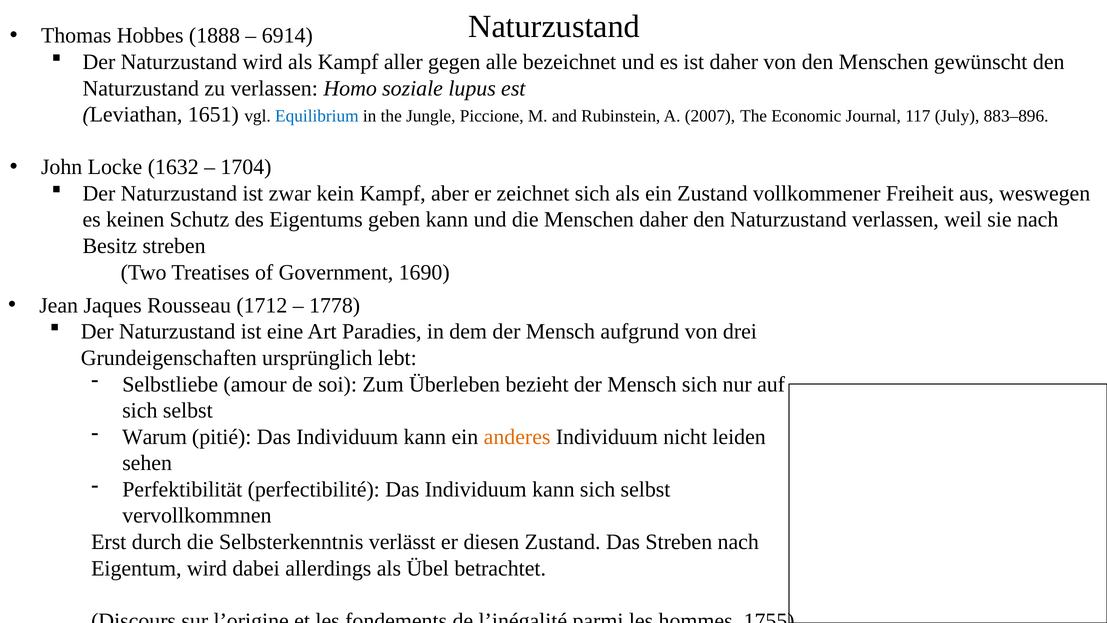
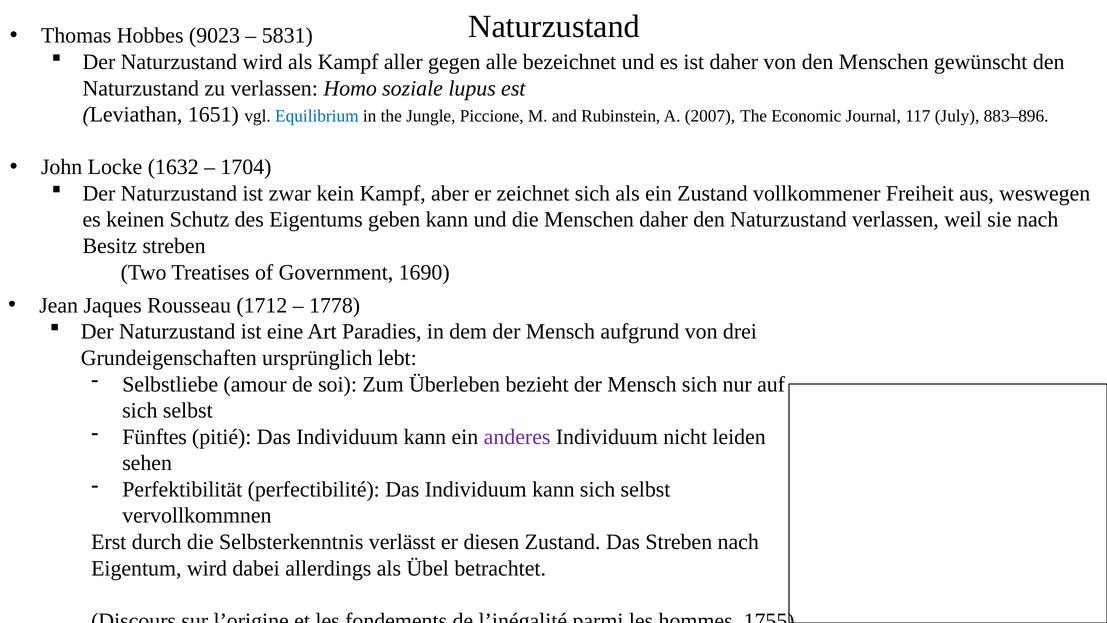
1888: 1888 -> 9023
6914: 6914 -> 5831
Warum: Warum -> Fünftes
anderes colour: orange -> purple
